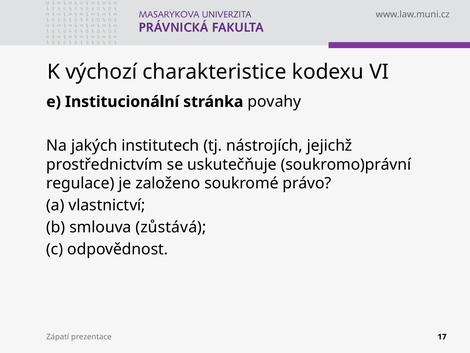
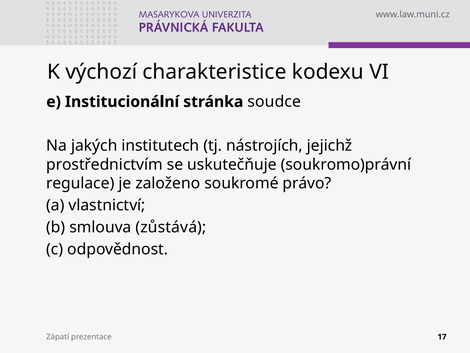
povahy: povahy -> soudce
